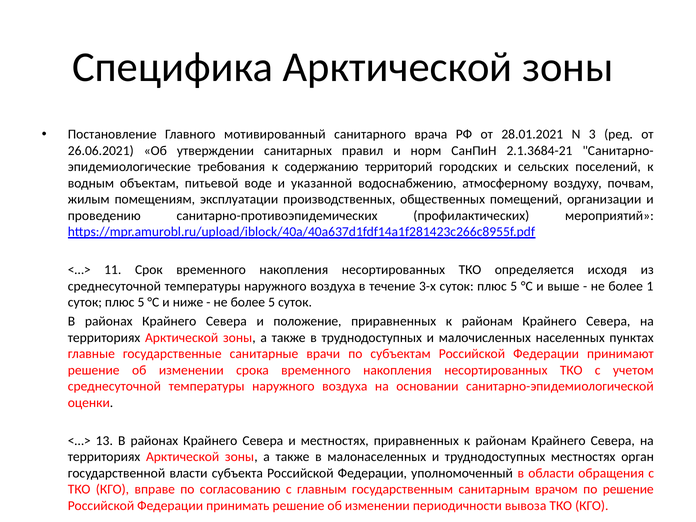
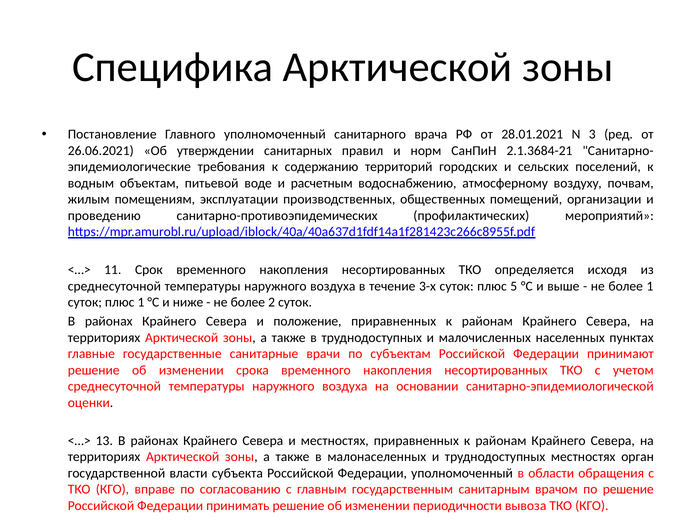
Главного мотивированный: мотивированный -> уполномоченный
указанной: указанной -> расчетным
5 at (141, 302): 5 -> 1
более 5: 5 -> 2
